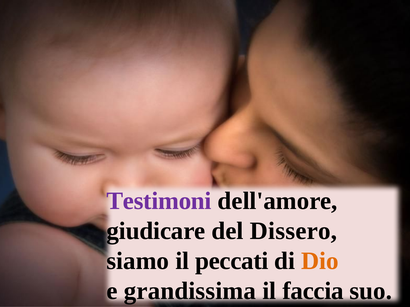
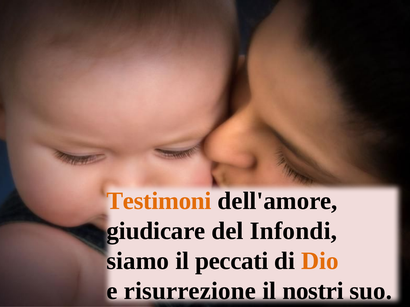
Testimoni colour: purple -> orange
Dissero: Dissero -> Infondi
grandissima: grandissima -> risurrezione
faccia: faccia -> nostri
